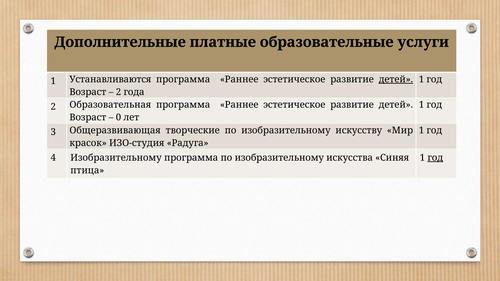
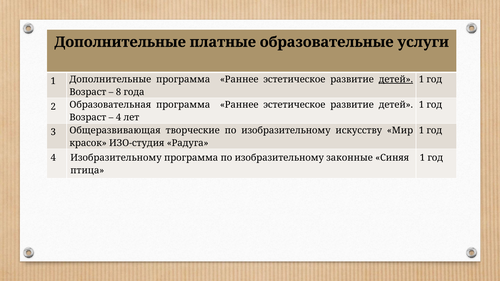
1 Устанавливаются: Устанавливаются -> Дополнительные
2 at (118, 92): 2 -> 8
0 at (118, 118): 0 -> 4
искусства: искусства -> законные
год at (435, 158) underline: present -> none
